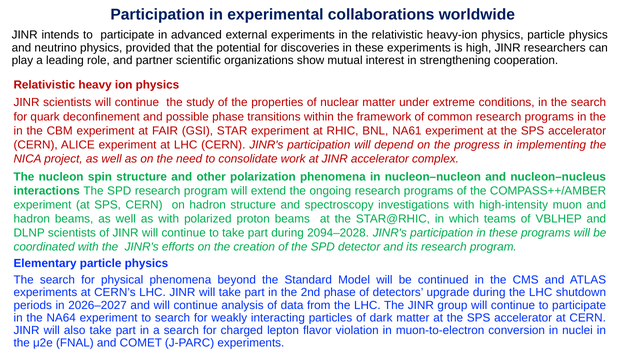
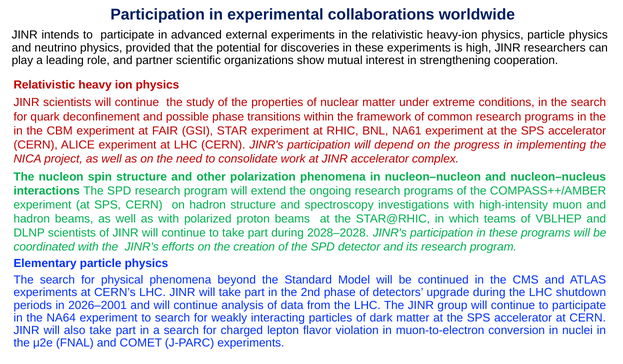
2094–2028: 2094–2028 -> 2028–2028
2026–2027: 2026–2027 -> 2026–2001
